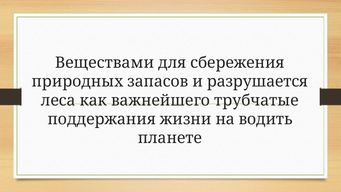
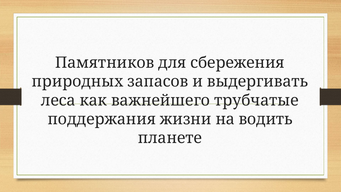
Веществами: Веществами -> Памятников
разрушается: разрушается -> выдергивать
